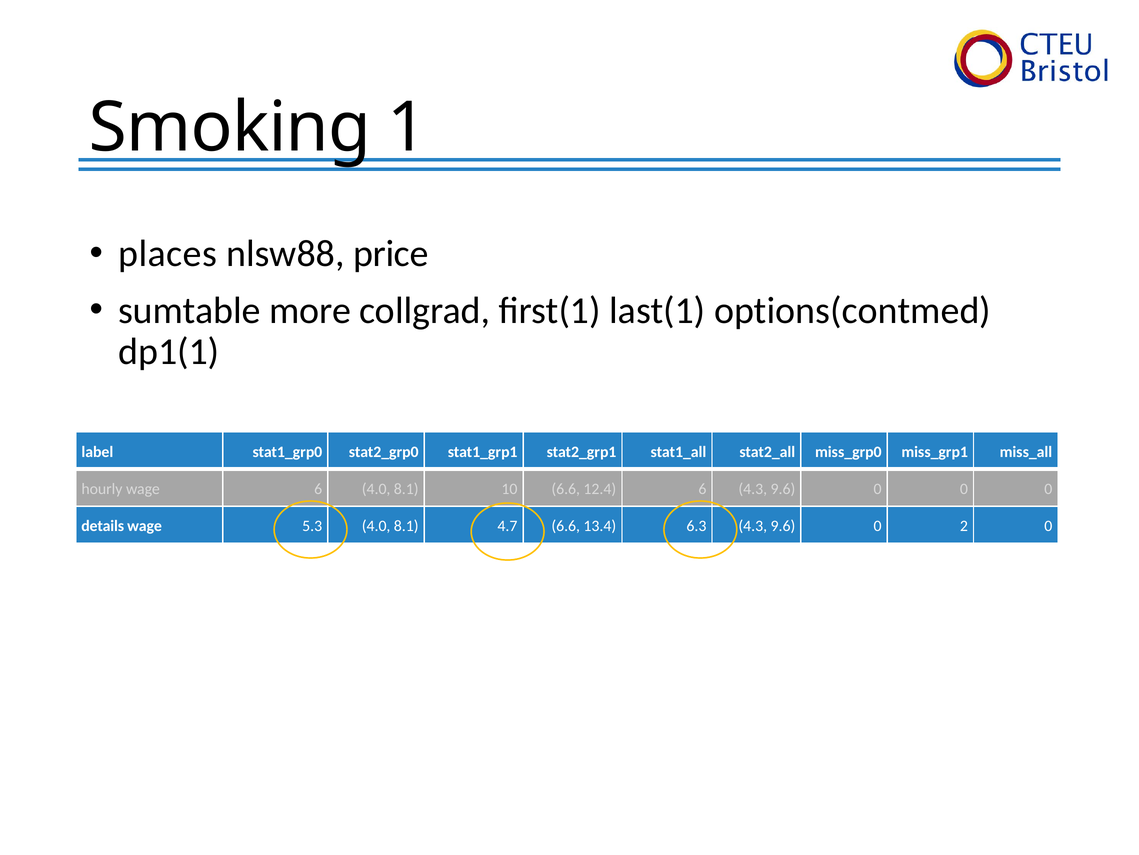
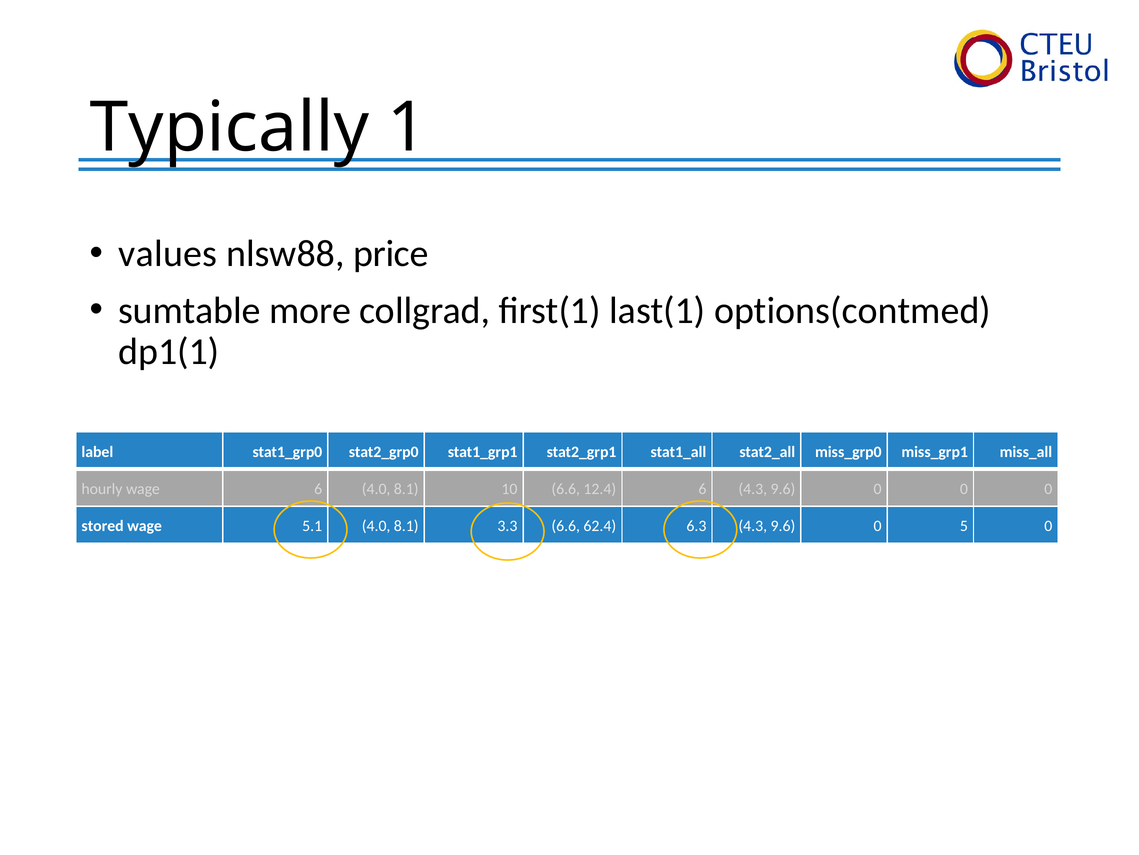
Smoking: Smoking -> Typically
places: places -> values
details: details -> stored
5.3: 5.3 -> 5.1
4.7: 4.7 -> 3.3
13.4: 13.4 -> 62.4
2: 2 -> 5
